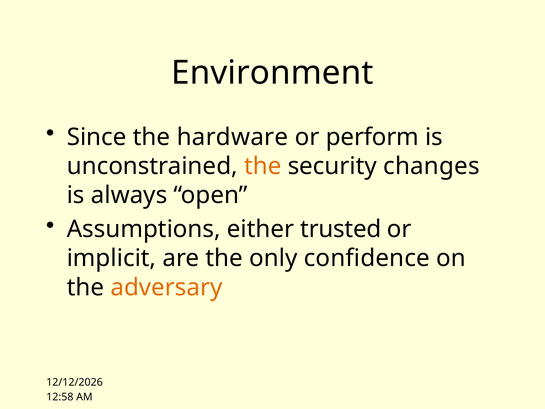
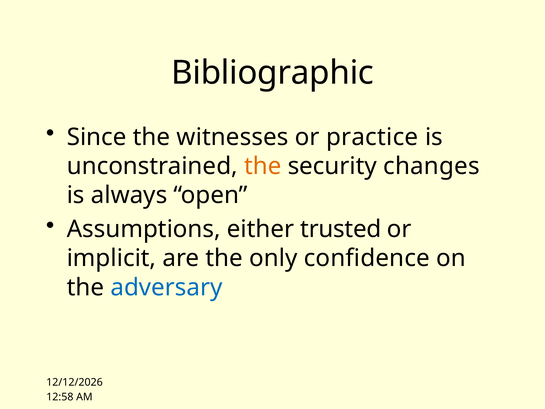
Environment: Environment -> Bibliographic
hardware: hardware -> witnesses
perform: perform -> practice
adversary colour: orange -> blue
